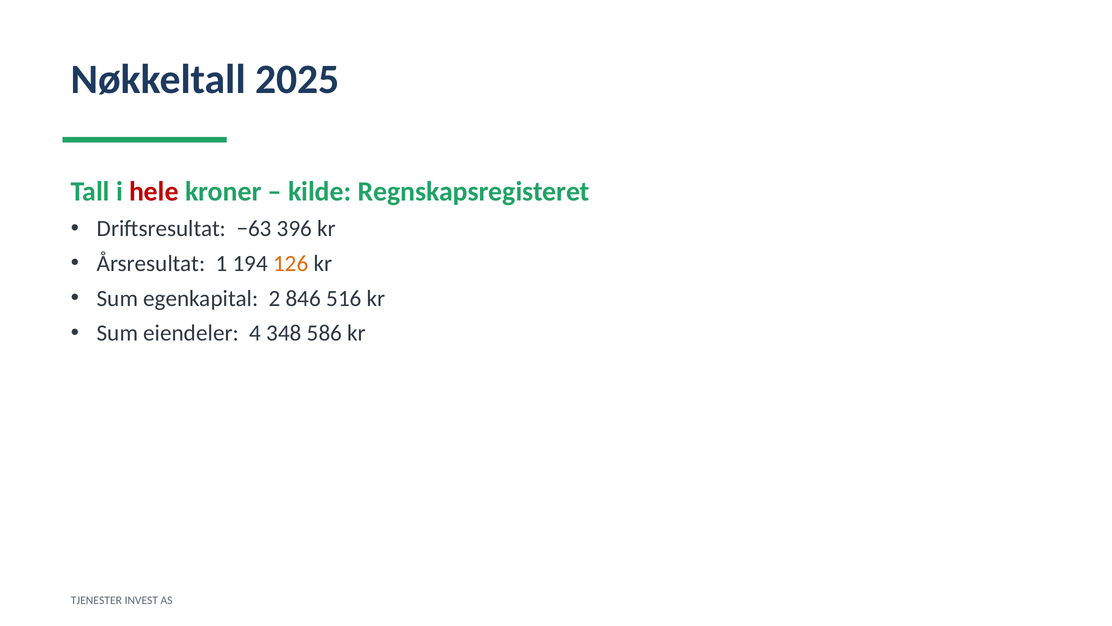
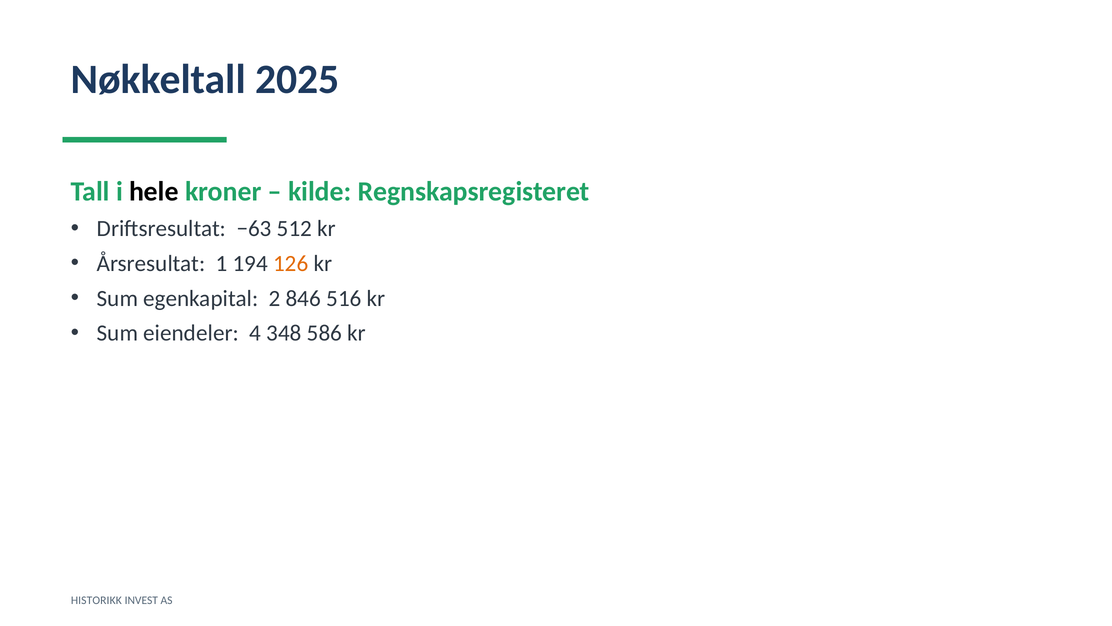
hele colour: red -> black
396: 396 -> 512
TJENESTER: TJENESTER -> HISTORIKK
